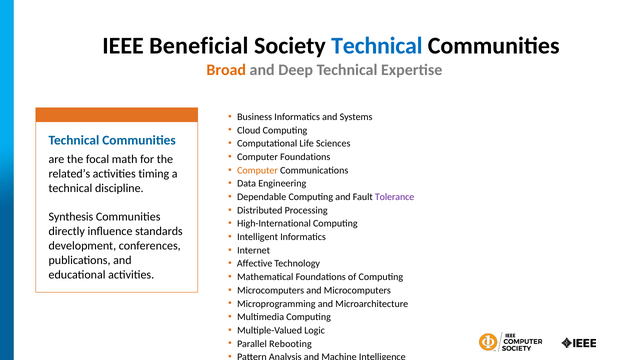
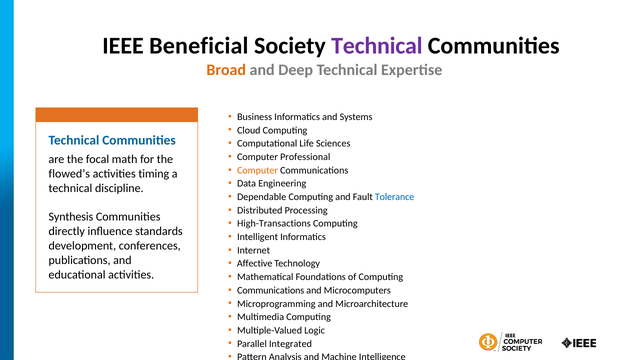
Technical at (377, 46) colour: blue -> purple
Computer Foundations: Foundations -> Professional
related’s: related’s -> flowed’s
Tolerance colour: purple -> blue
High-International: High-International -> High-Transactions
Microcomputers at (271, 290): Microcomputers -> Communications
Parallel Rebooting: Rebooting -> Integrated
